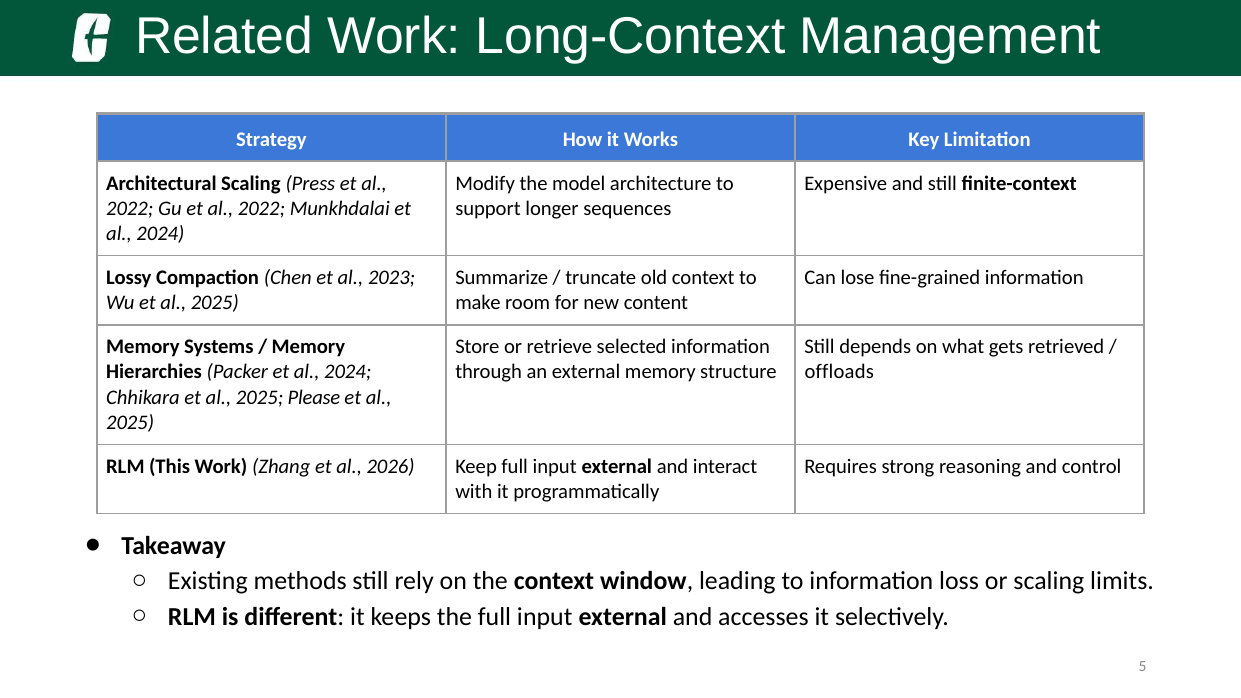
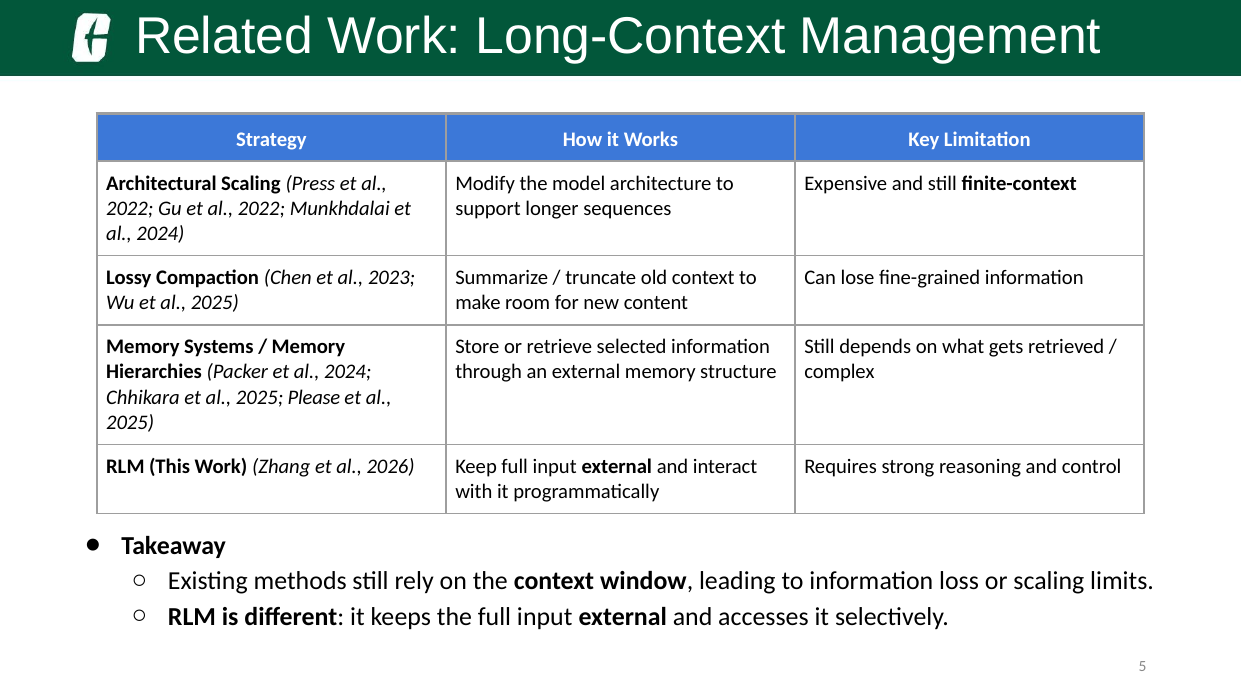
offloads: offloads -> complex
